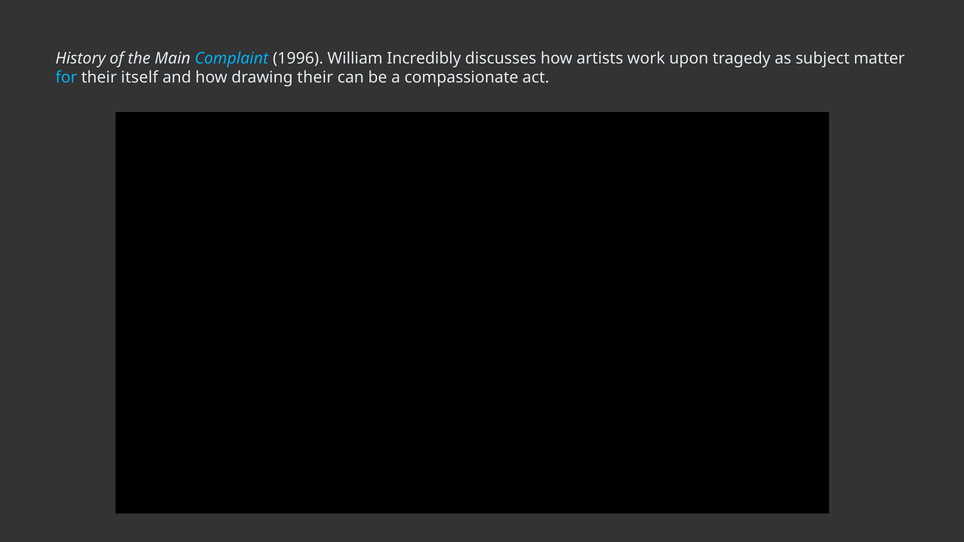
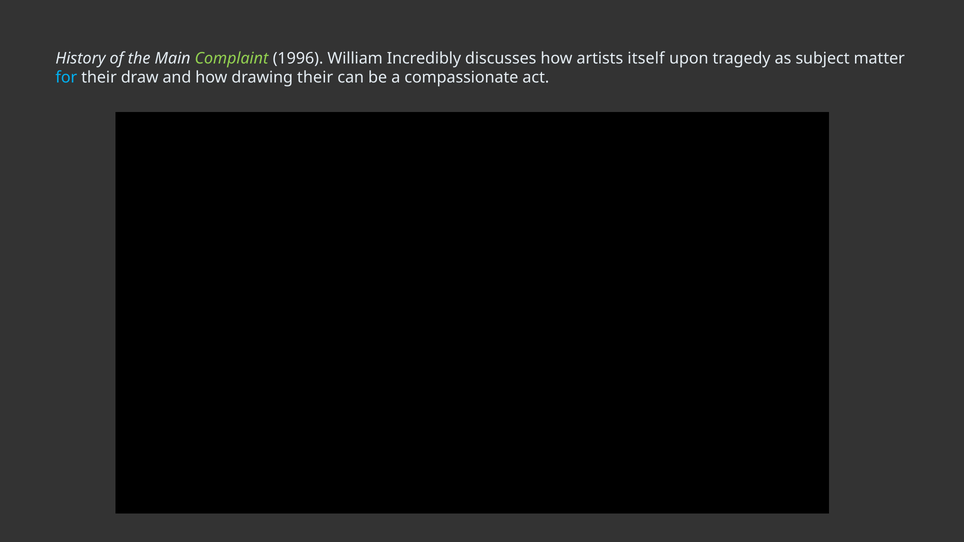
Complaint colour: light blue -> light green
work: work -> itself
itself: itself -> draw
